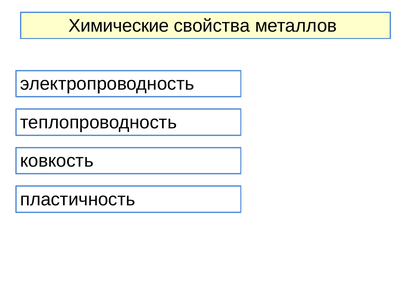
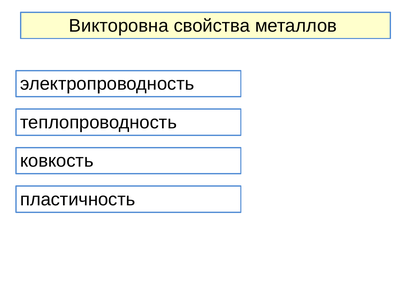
Химические: Химические -> Викторовна
